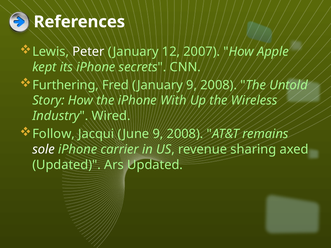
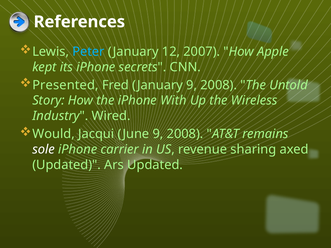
Peter colour: white -> light blue
Furthering: Furthering -> Presented
Follow: Follow -> Would
